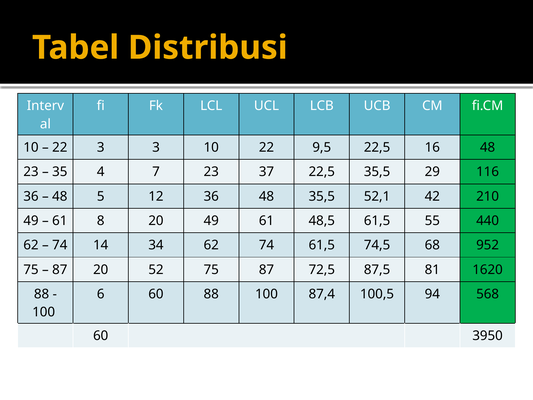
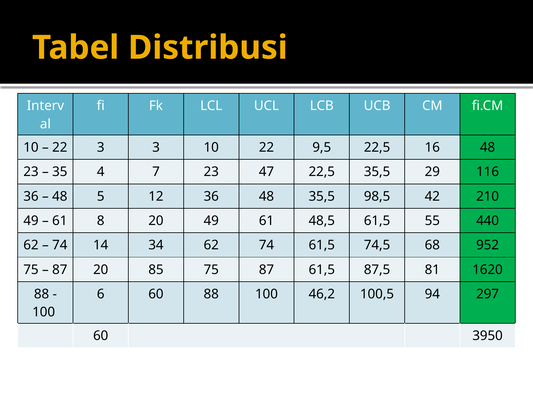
37: 37 -> 47
52,1: 52,1 -> 98,5
52: 52 -> 85
87 72,5: 72,5 -> 61,5
87,4: 87,4 -> 46,2
568: 568 -> 297
